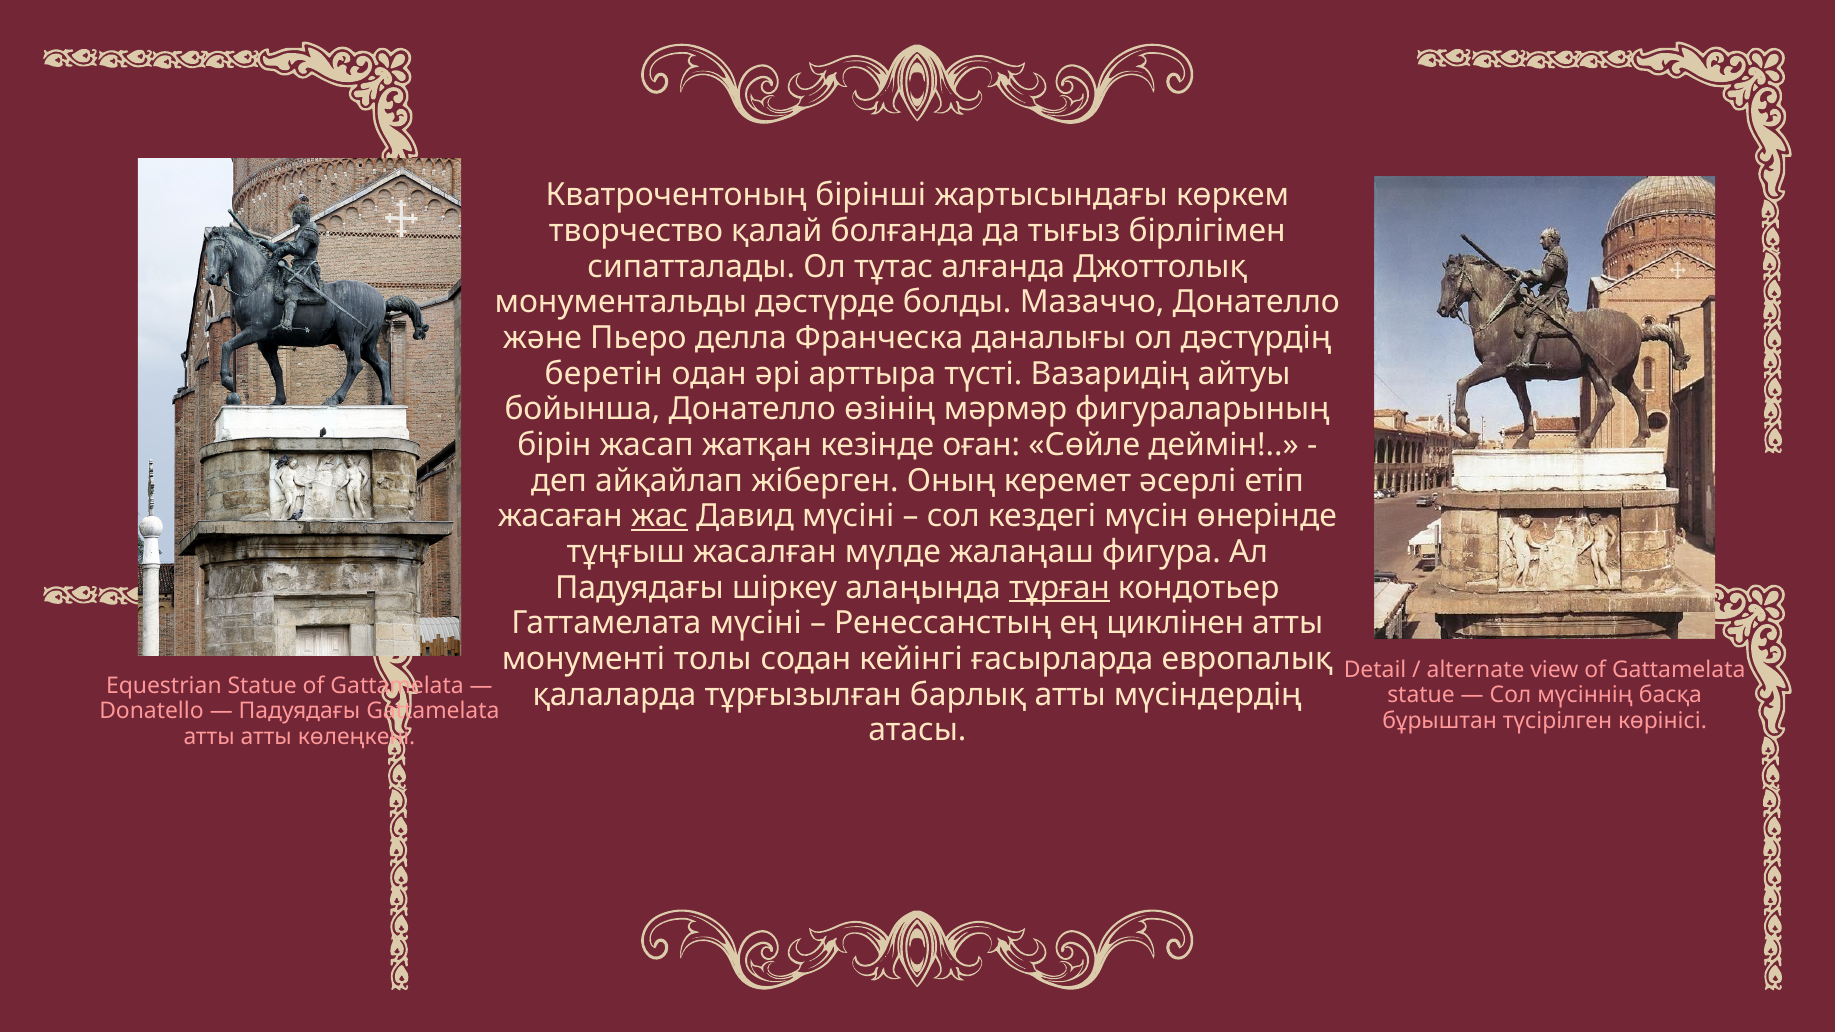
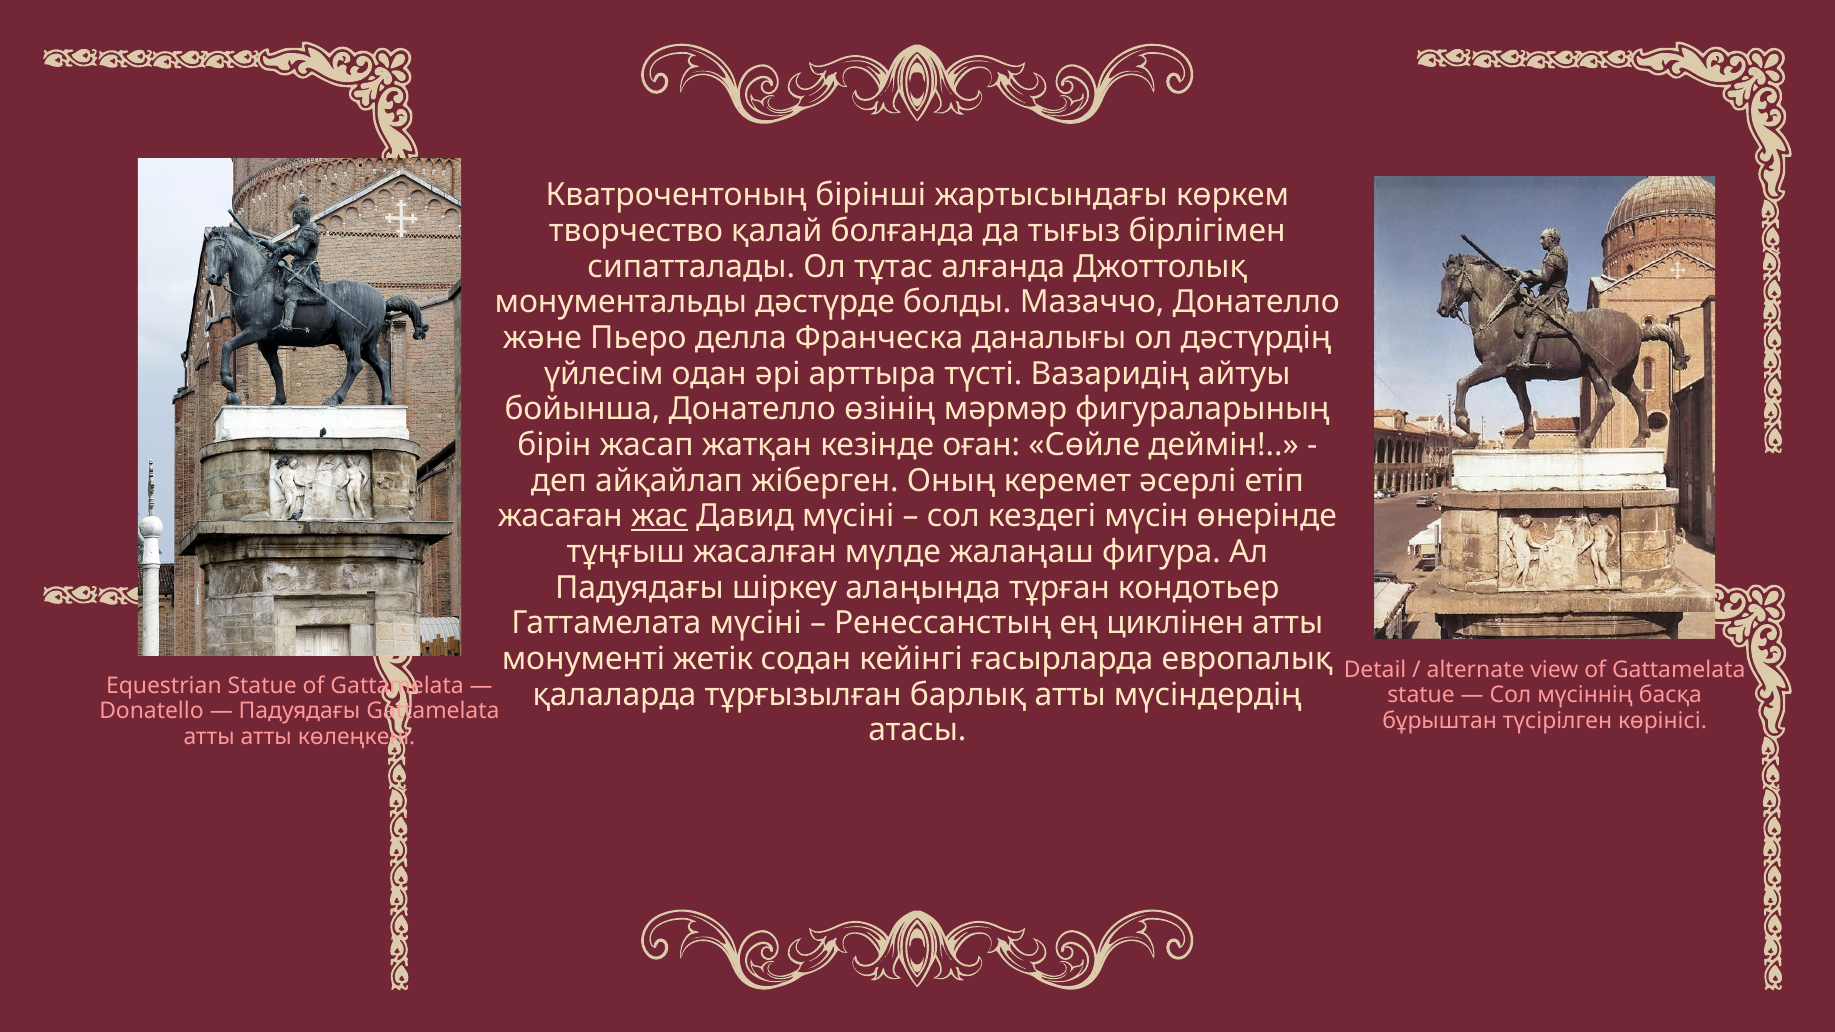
беретін: беретін -> үйлесім
тұрған underline: present -> none
толы: толы -> жетік
